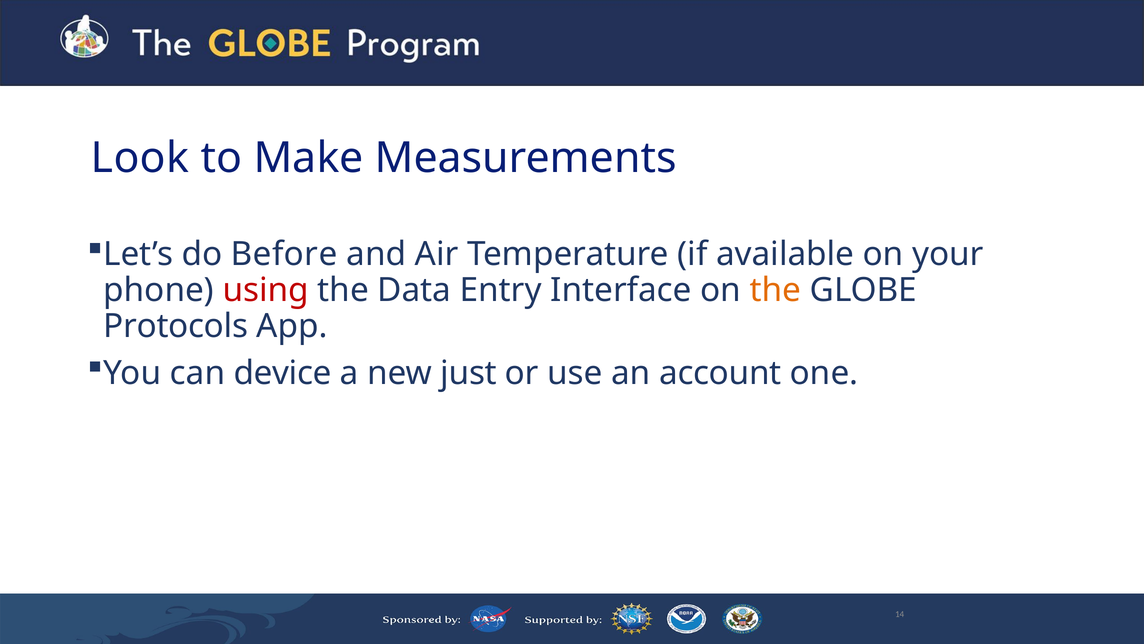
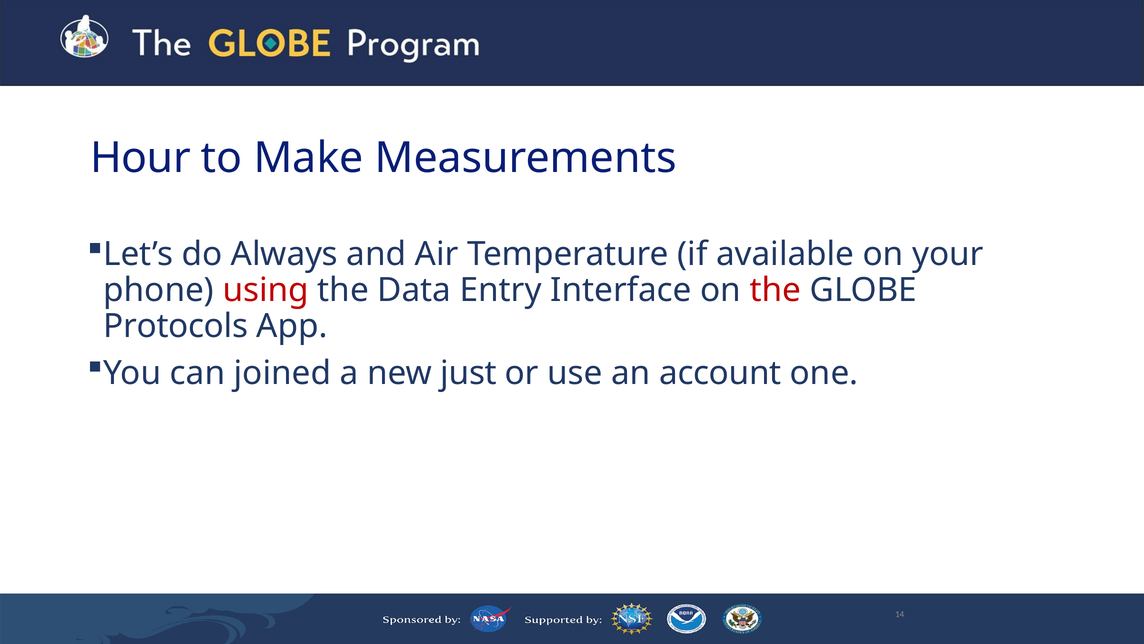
Look: Look -> Hour
Before: Before -> Always
the at (775, 290) colour: orange -> red
device: device -> joined
